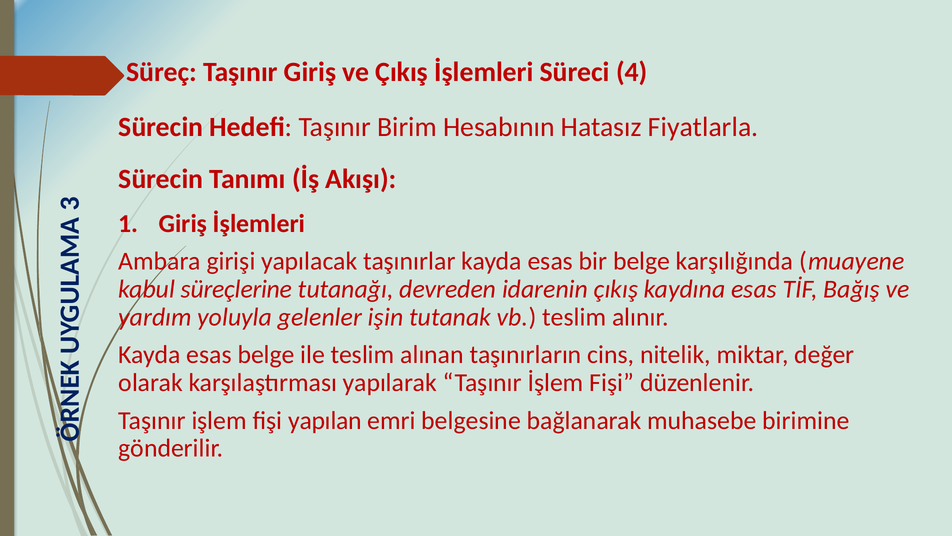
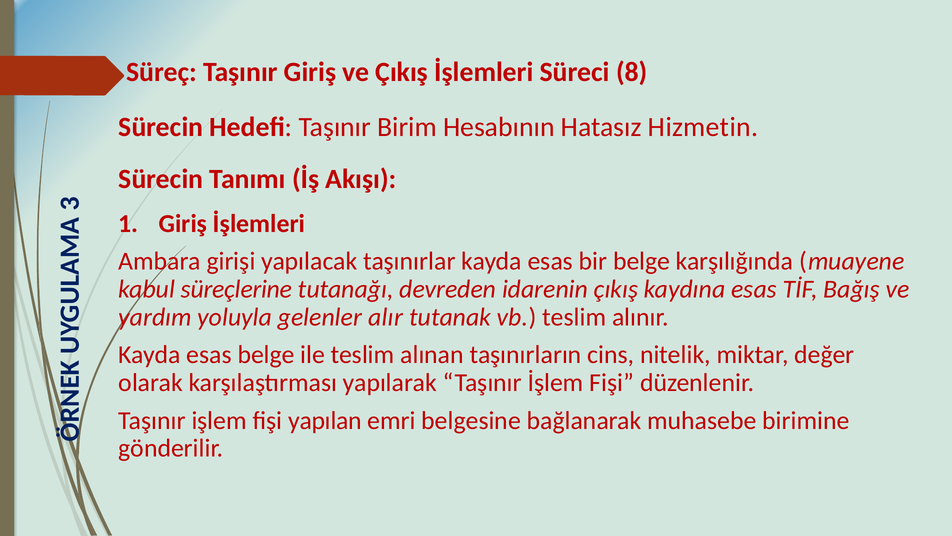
4: 4 -> 8
Fiyatlarla: Fiyatlarla -> Hizmetin
işin: işin -> alır
